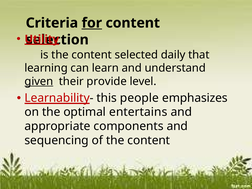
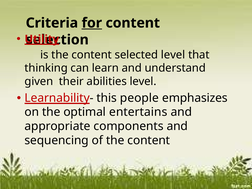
selected daily: daily -> level
learning: learning -> thinking
given underline: present -> none
provide: provide -> abilities
